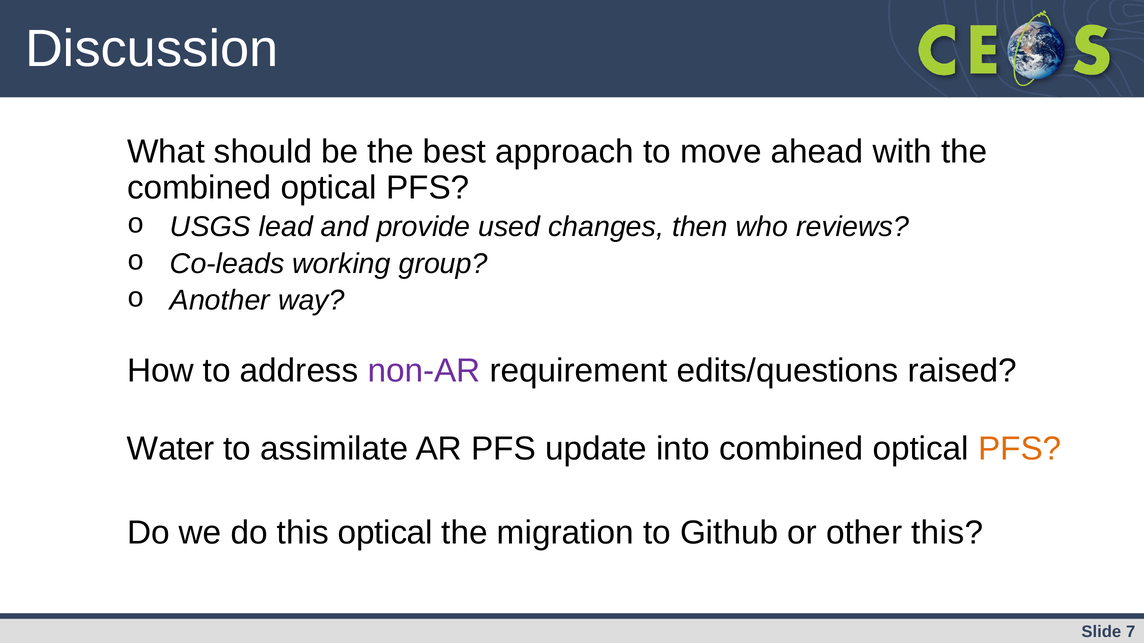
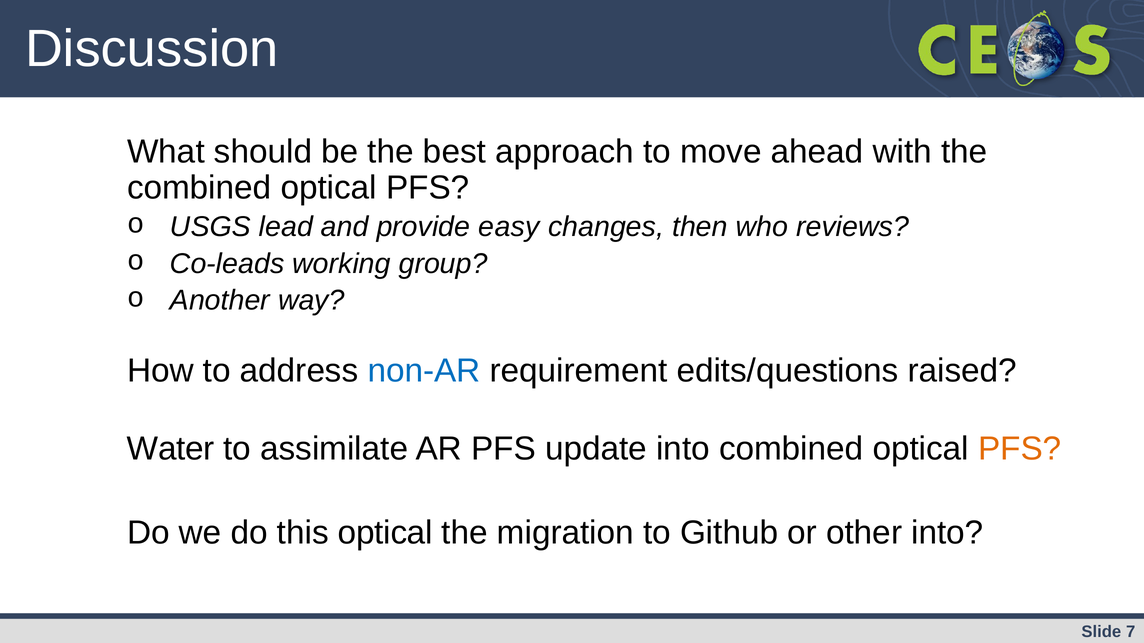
used: used -> easy
non-AR colour: purple -> blue
other this: this -> into
